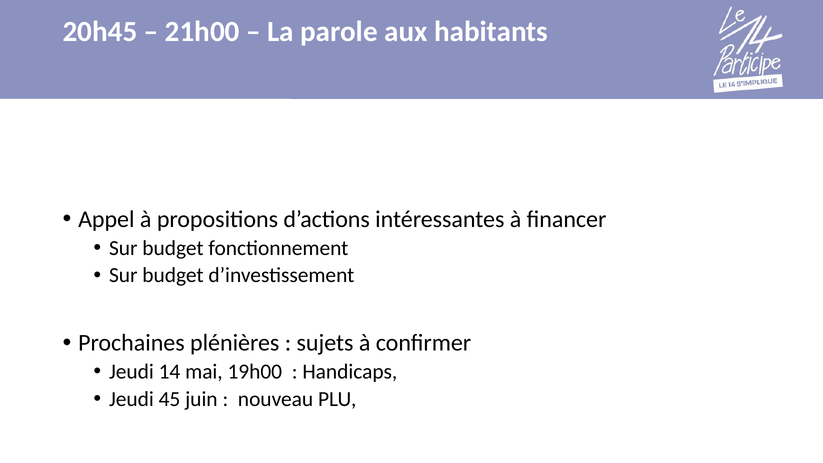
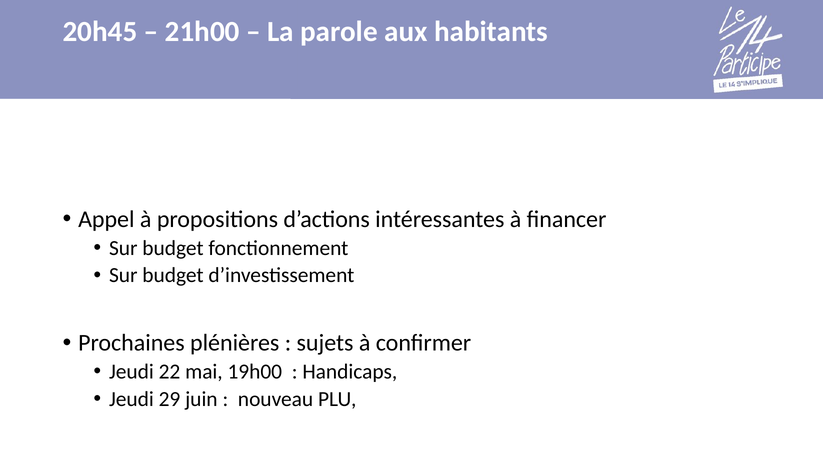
14: 14 -> 22
45: 45 -> 29
